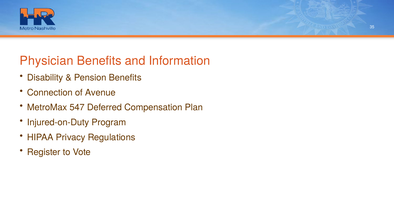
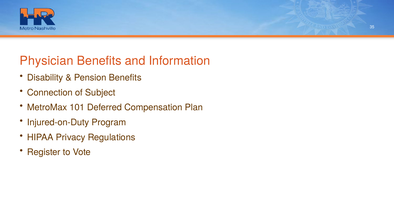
Avenue: Avenue -> Subject
547: 547 -> 101
